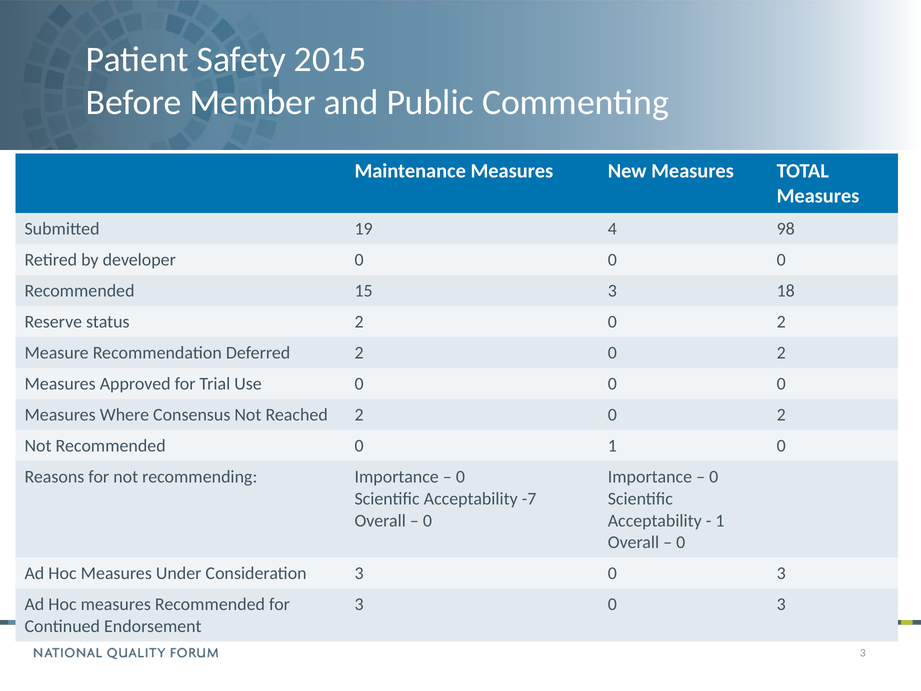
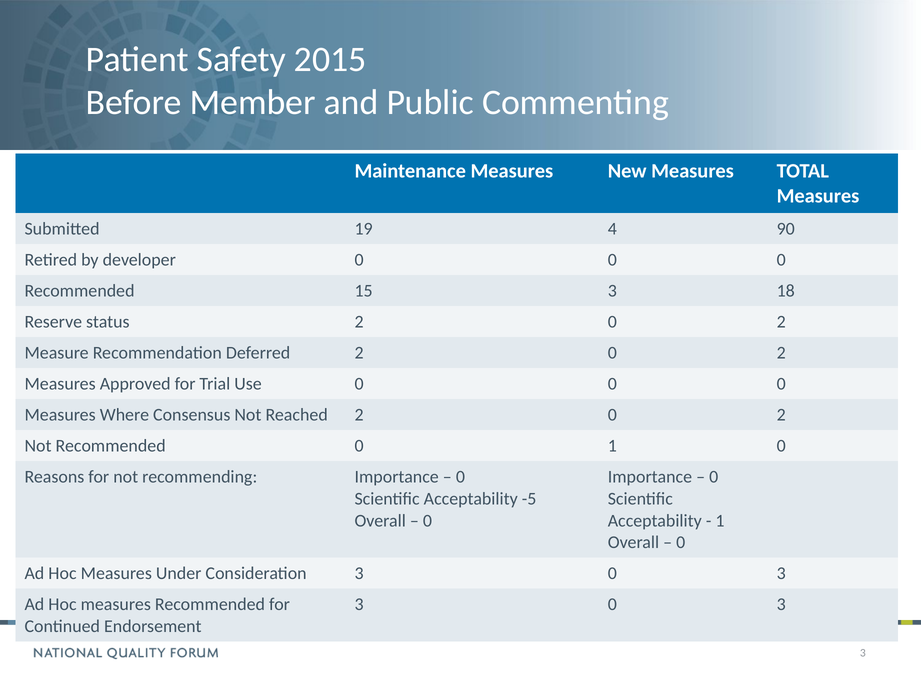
98: 98 -> 90
-7: -7 -> -5
